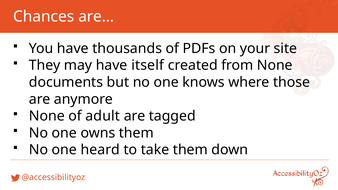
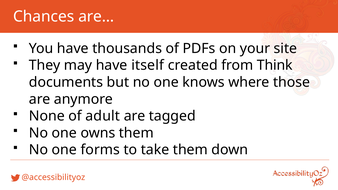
from None: None -> Think
heard: heard -> forms
